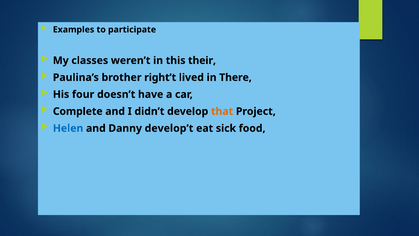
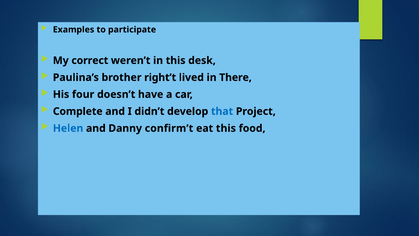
classes: classes -> correct
their: their -> desk
that colour: orange -> blue
develop’t: develop’t -> confirm’t
eat sick: sick -> this
